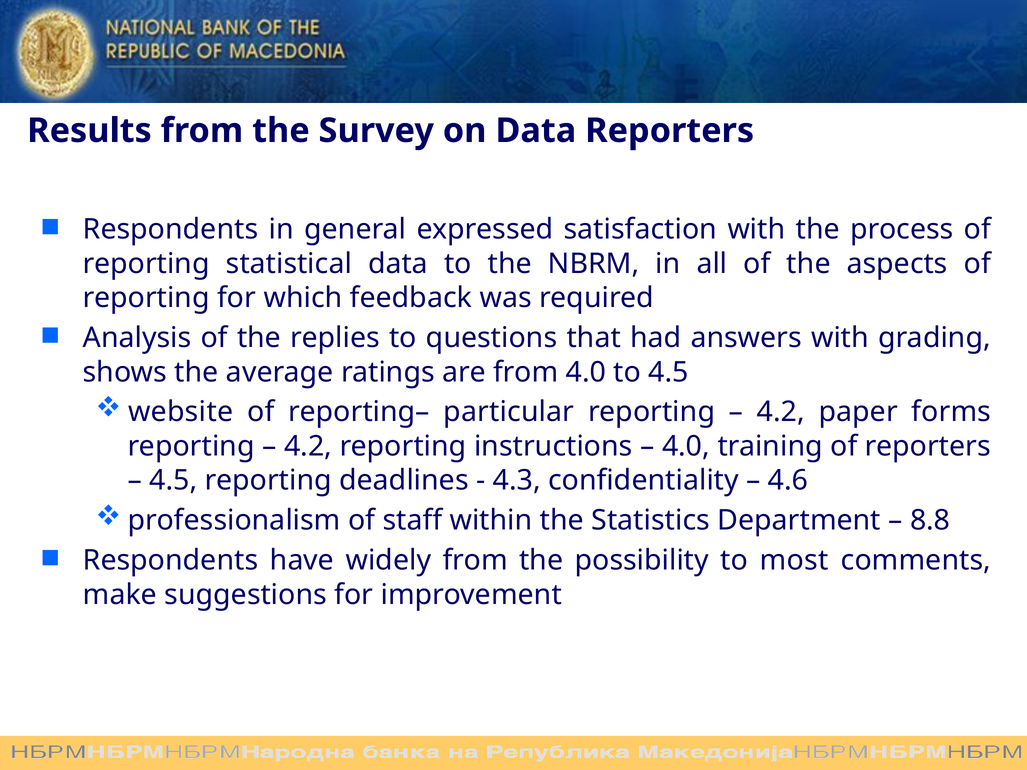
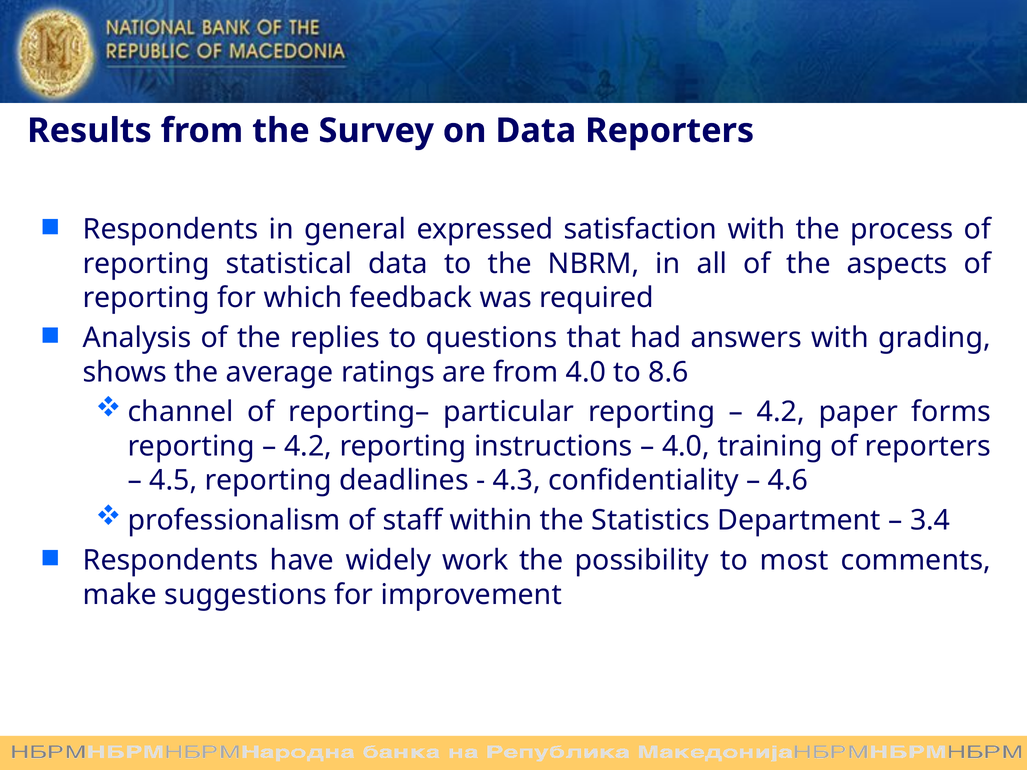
to 4.5: 4.5 -> 8.6
website: website -> channel
8.8: 8.8 -> 3.4
widely from: from -> work
